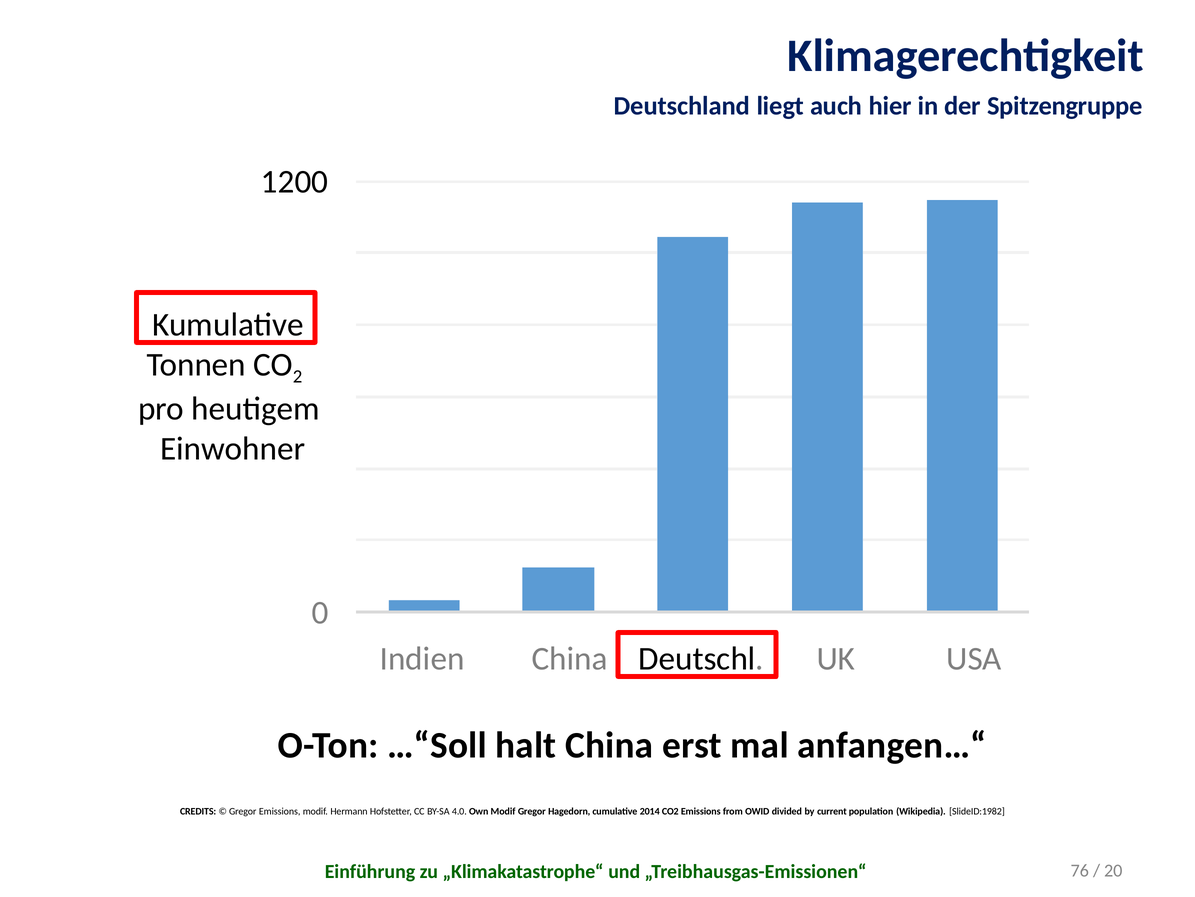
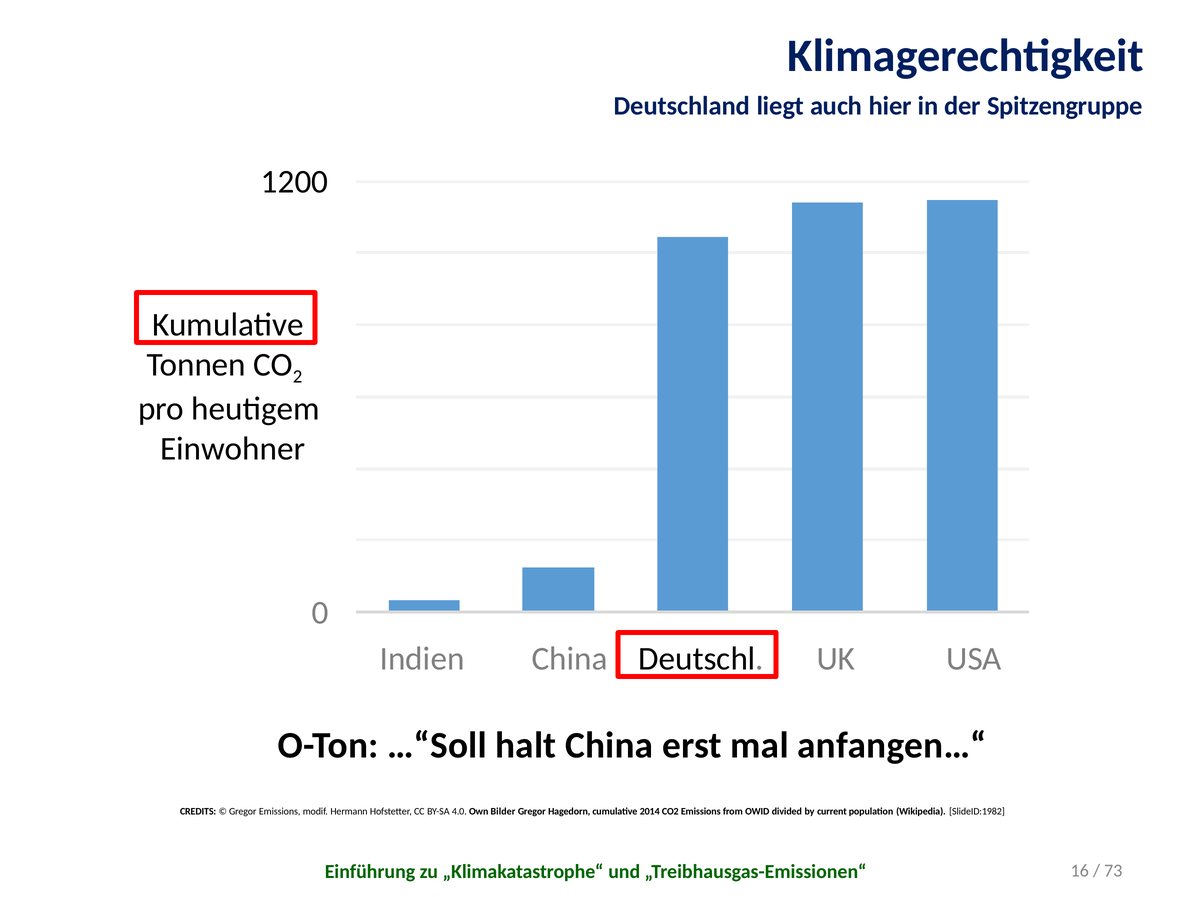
Own Modif: Modif -> Bilder
76: 76 -> 16
20: 20 -> 73
